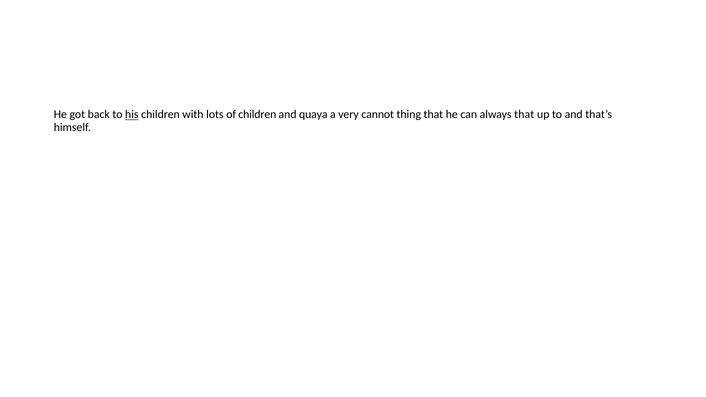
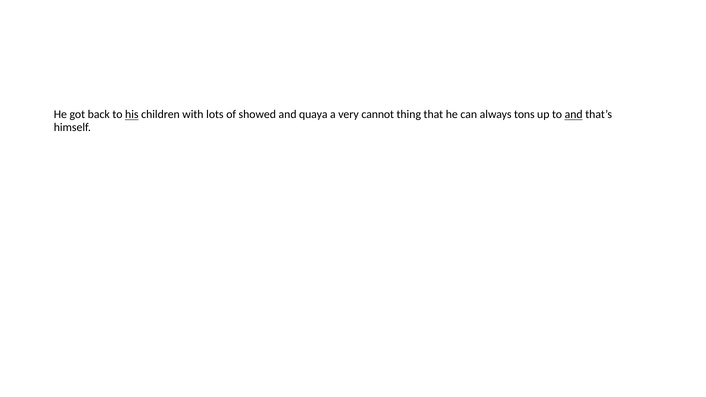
of children: children -> showed
always that: that -> tons
and at (574, 115) underline: none -> present
